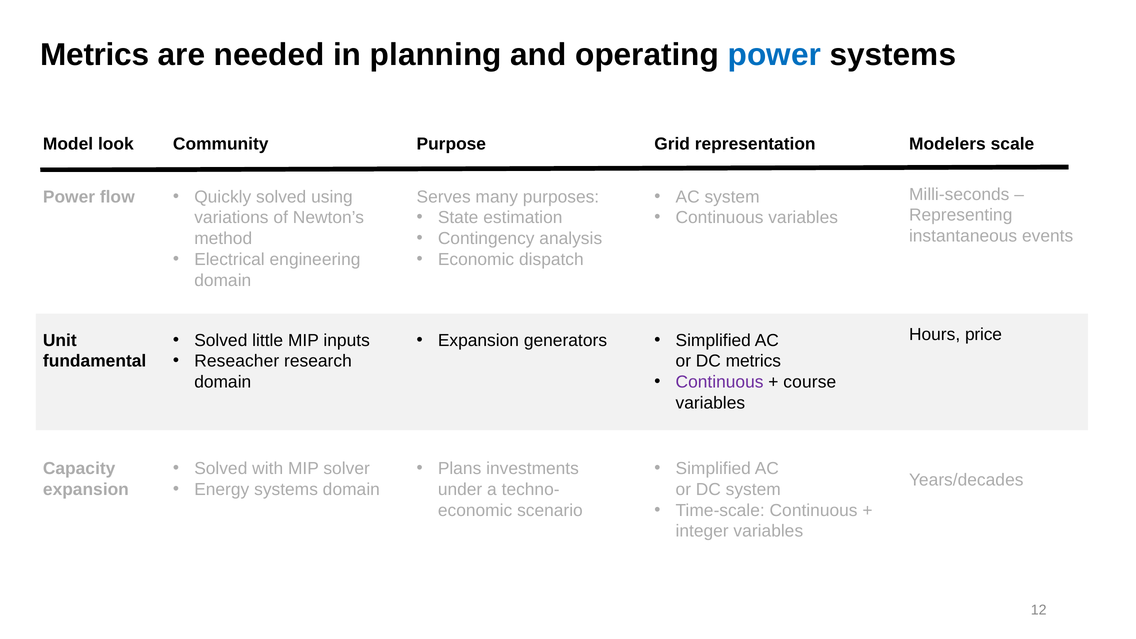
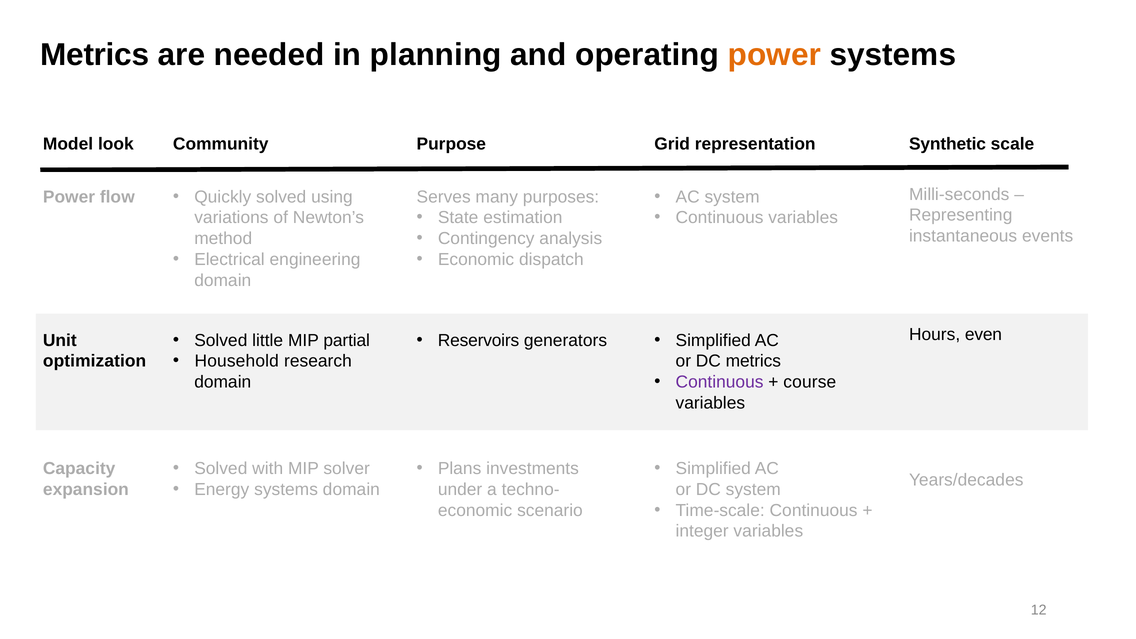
power at (774, 55) colour: blue -> orange
Modelers: Modelers -> Synthetic
price: price -> even
inputs: inputs -> partial
Expansion at (478, 340): Expansion -> Reservoirs
Reseacher: Reseacher -> Household
fundamental: fundamental -> optimization
